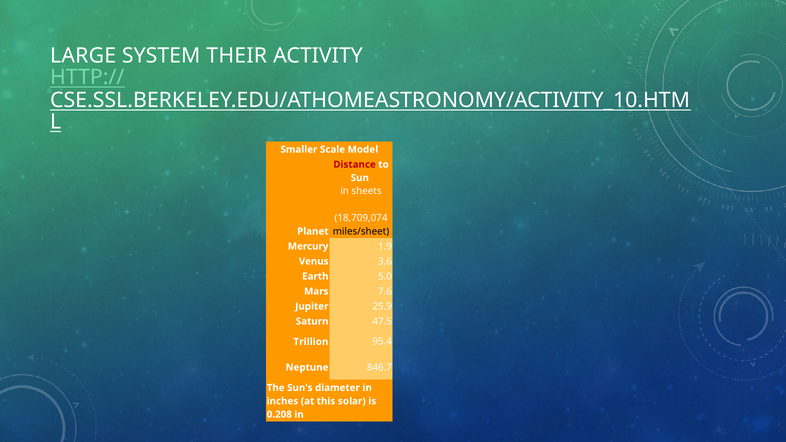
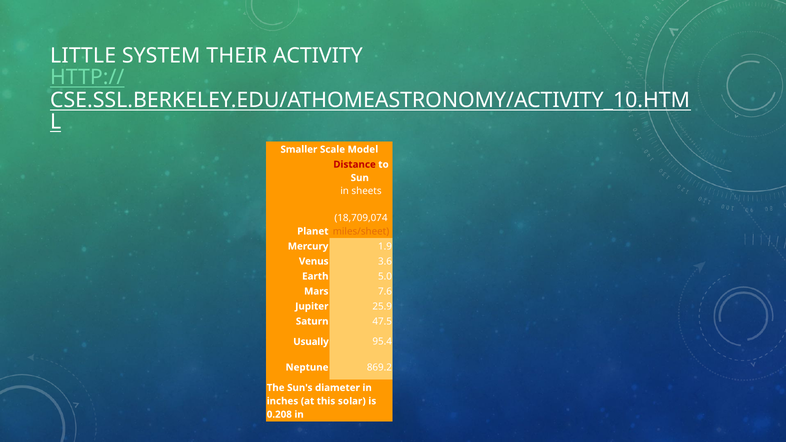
LARGE: LARGE -> LITTLE
miles/sheet colour: black -> orange
Trillion: Trillion -> Usually
846.7: 846.7 -> 869.2
